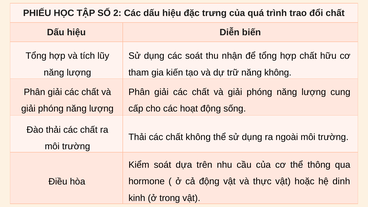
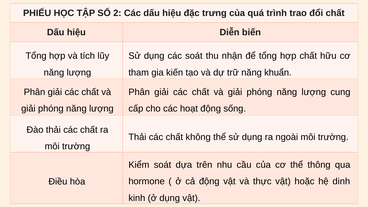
năng không: không -> khuẩn
ở trong: trong -> dụng
